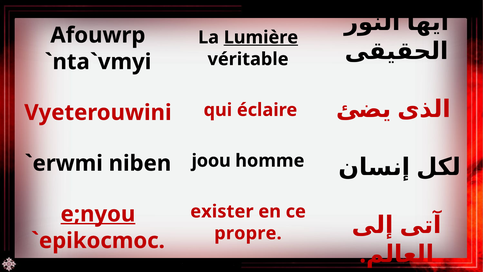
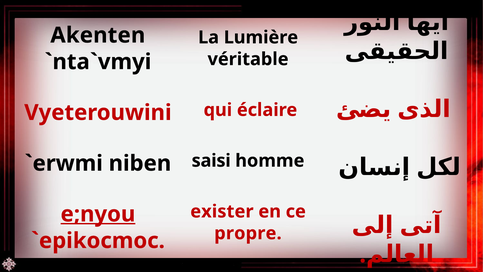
Afouwrp: Afouwrp -> Akenten
Lumière underline: present -> none
joou: joou -> saisi
